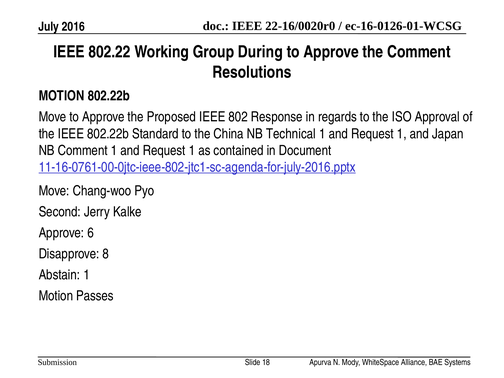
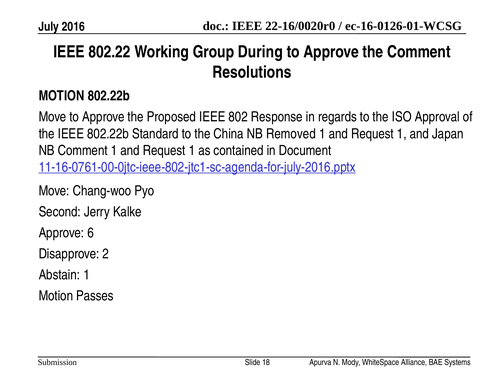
Technical: Technical -> Removed
8: 8 -> 2
